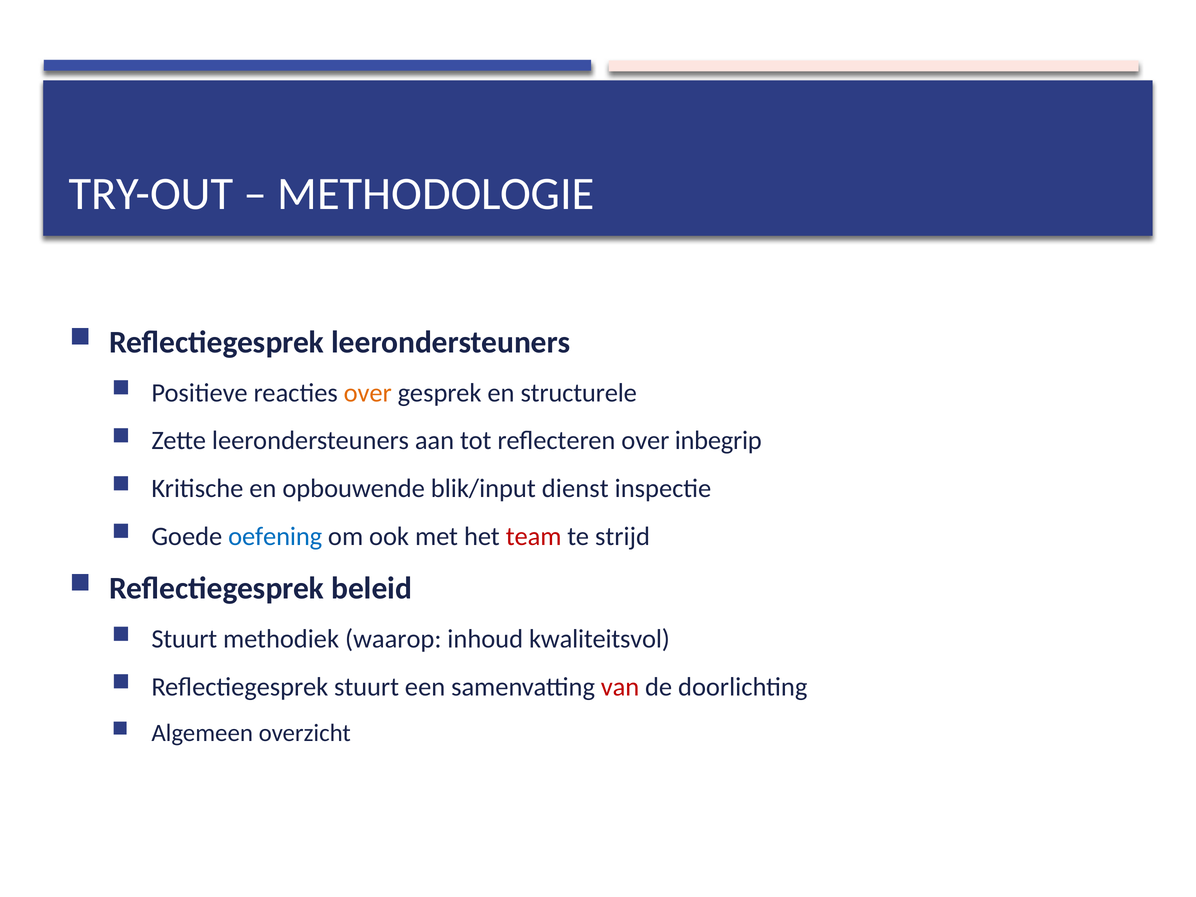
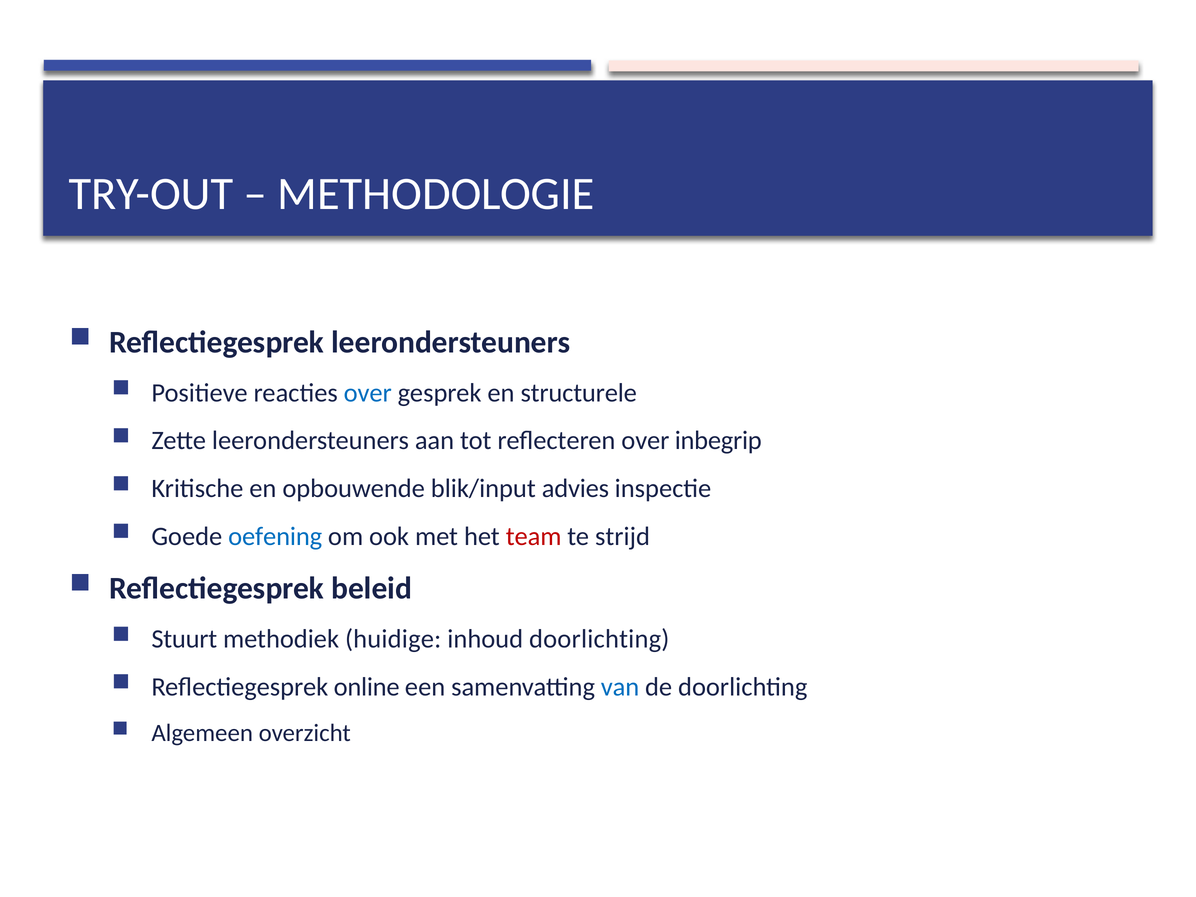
over at (368, 393) colour: orange -> blue
dienst: dienst -> advies
waarop: waarop -> huidige
inhoud kwaliteitsvol: kwaliteitsvol -> doorlichting
Reflectiegesprek stuurt: stuurt -> online
van colour: red -> blue
